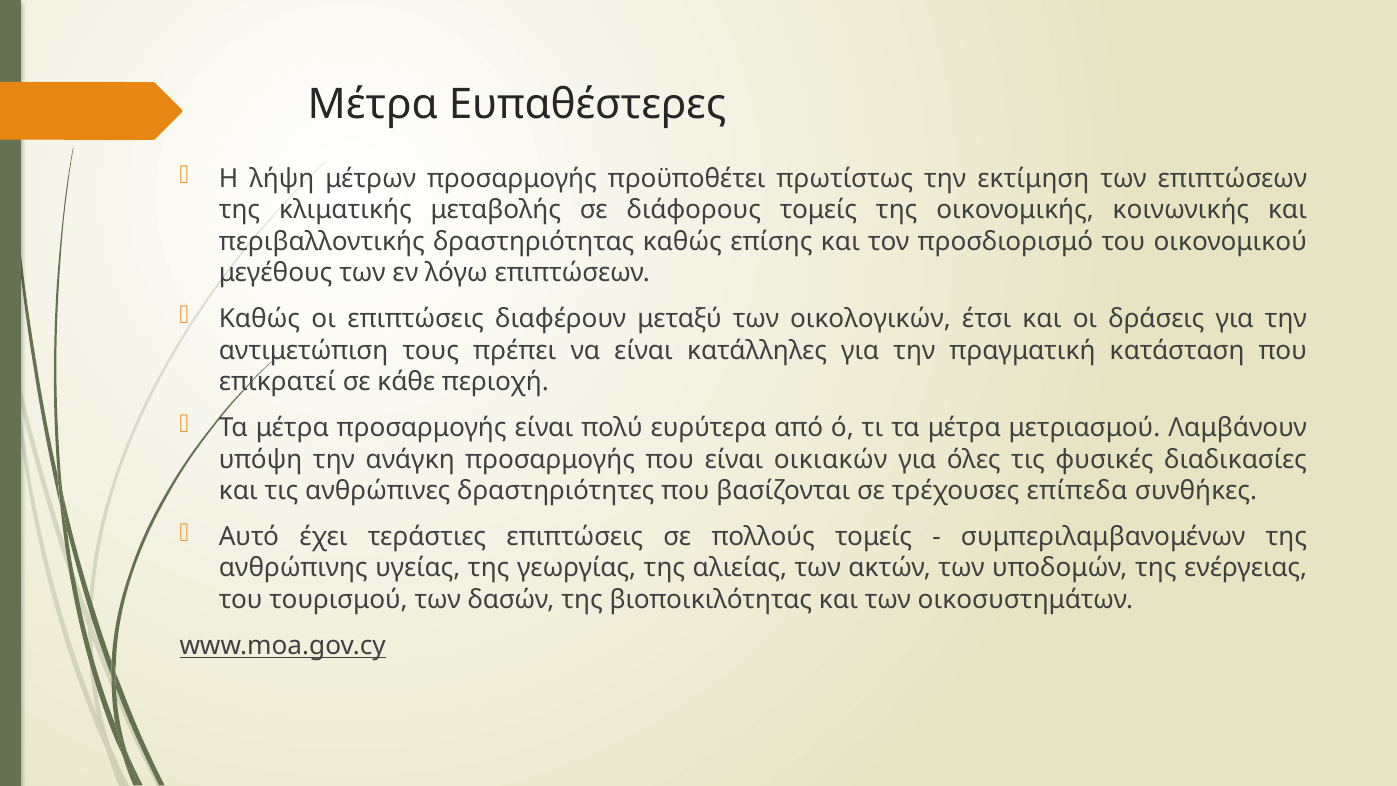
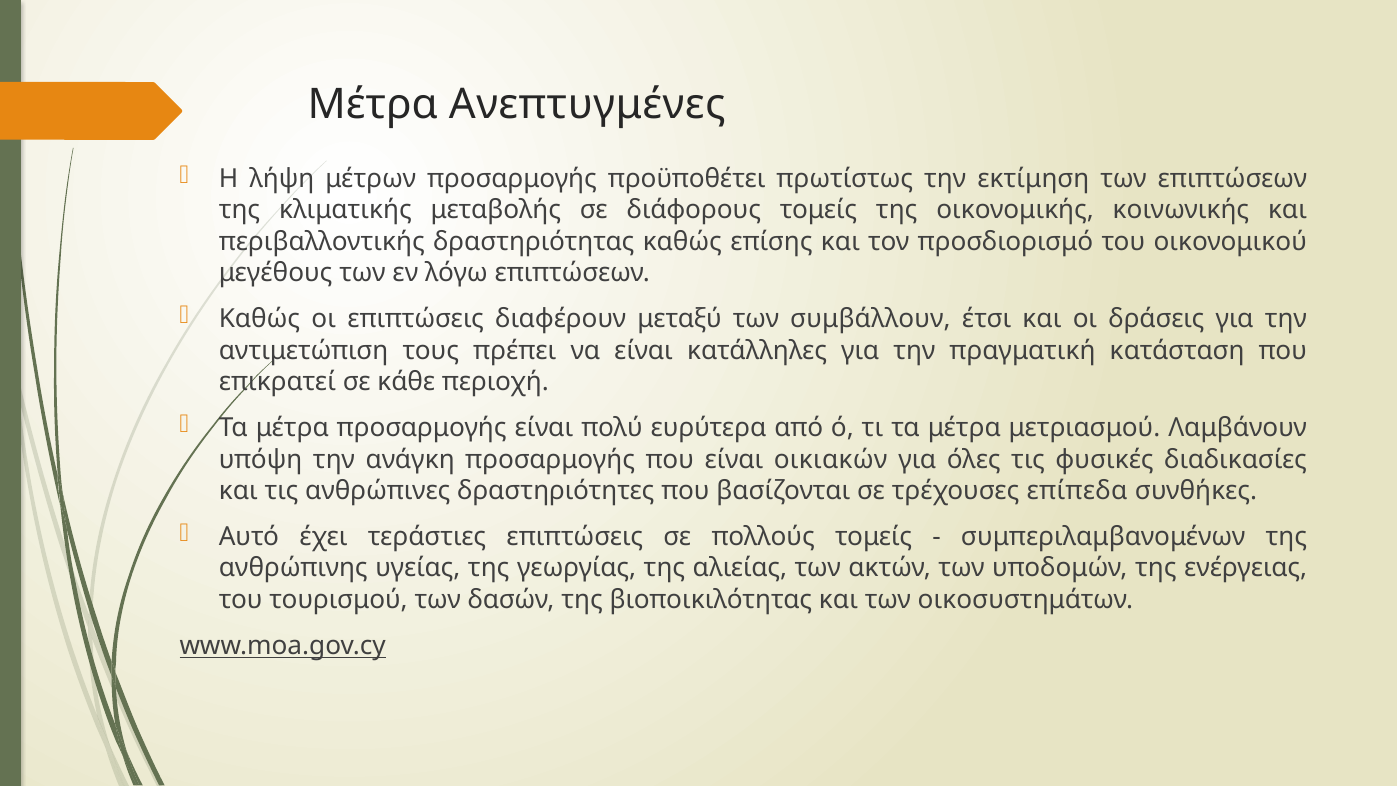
Ευπαθέστερες: Ευπαθέστερες -> Ανεπτυγμένες
οικολογικών: οικολογικών -> συμβάλλουν
